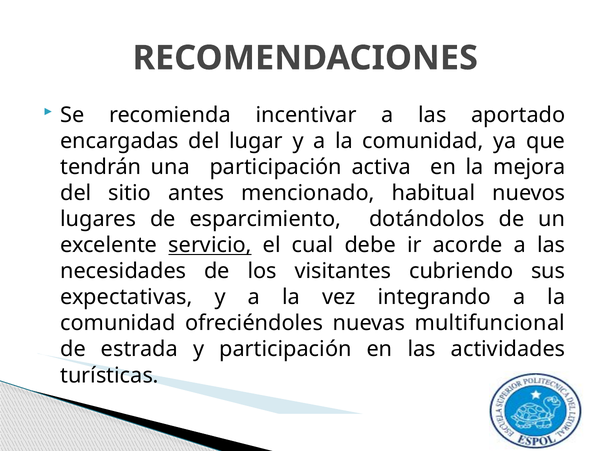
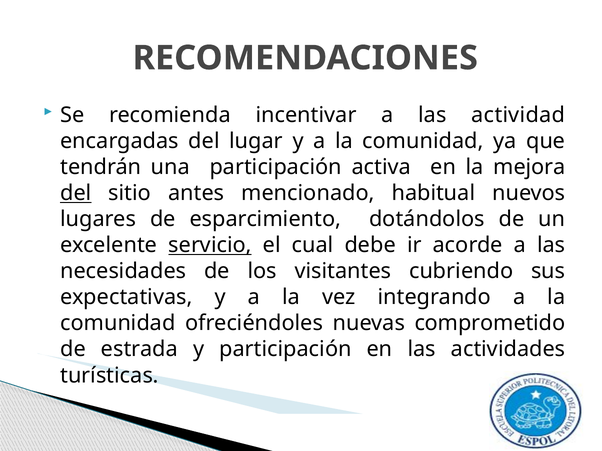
aportado: aportado -> actividad
del at (76, 193) underline: none -> present
multifuncional: multifuncional -> comprometido
